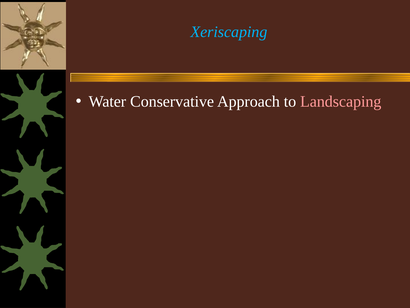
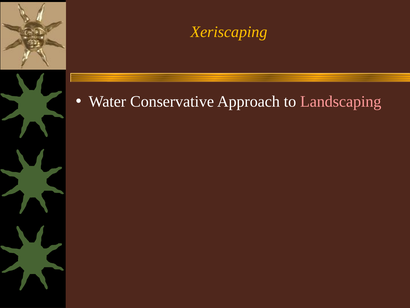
Xeriscaping colour: light blue -> yellow
